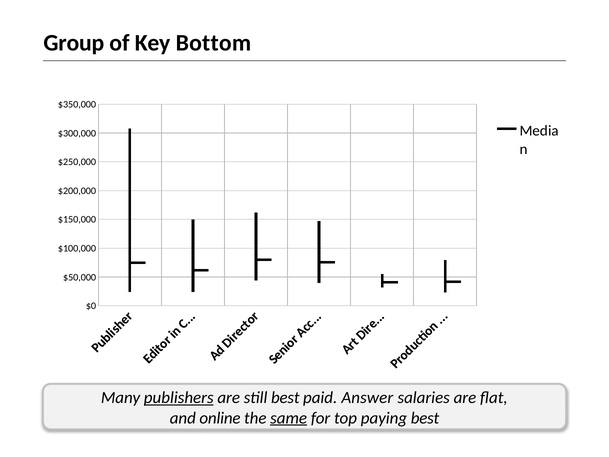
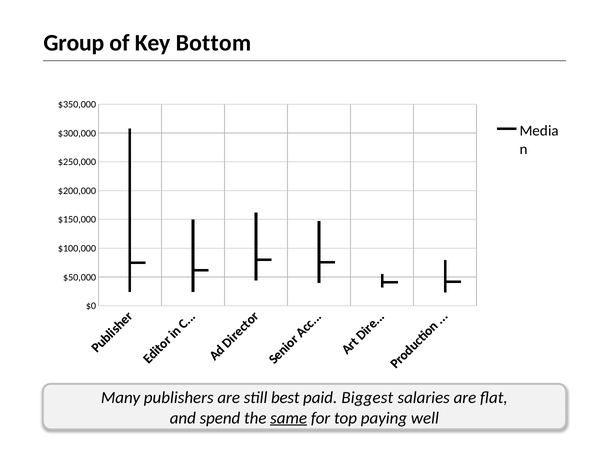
publishers underline: present -> none
Answer: Answer -> Biggest
online: online -> spend
paying best: best -> well
